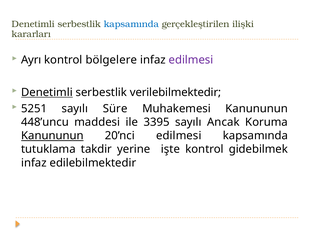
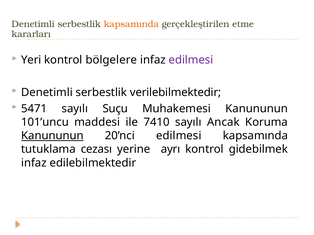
kapsamında at (131, 24) colour: blue -> orange
ilişki: ilişki -> etme
Ayrı: Ayrı -> Yeri
Denetimli at (47, 93) underline: present -> none
5251: 5251 -> 5471
Süre: Süre -> Suçu
448’uncu: 448’uncu -> 101’uncu
3395: 3395 -> 7410
takdir: takdir -> cezası
işte: işte -> ayrı
